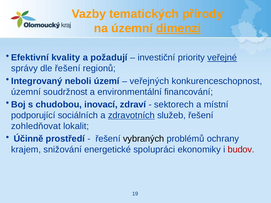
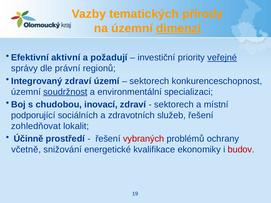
kvality: kvality -> aktivní
dle řešení: řešení -> právní
Integrovaný neboli: neboli -> zdraví
veřejných at (149, 81): veřejných -> sektorech
soudržnost underline: none -> present
financování: financování -> specializaci
zdravotních underline: present -> none
vybraných colour: black -> red
krajem: krajem -> včetně
spolupráci: spolupráci -> kvalifikace
